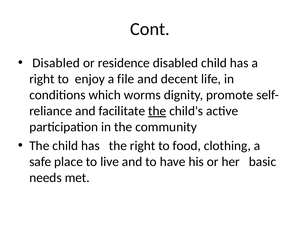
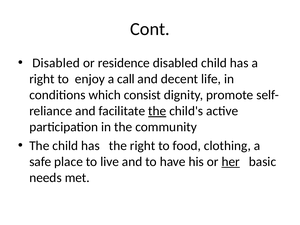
file: file -> call
worms: worms -> consist
her underline: none -> present
